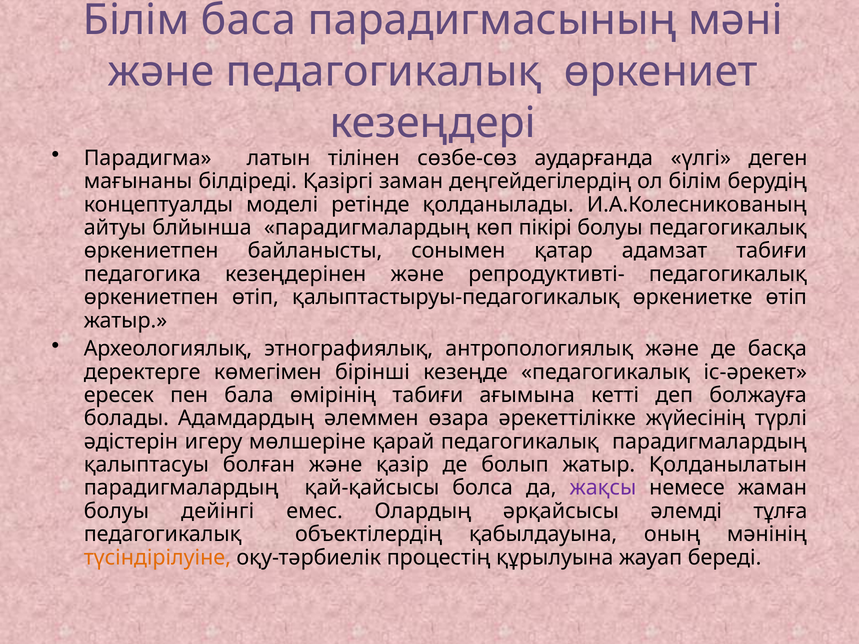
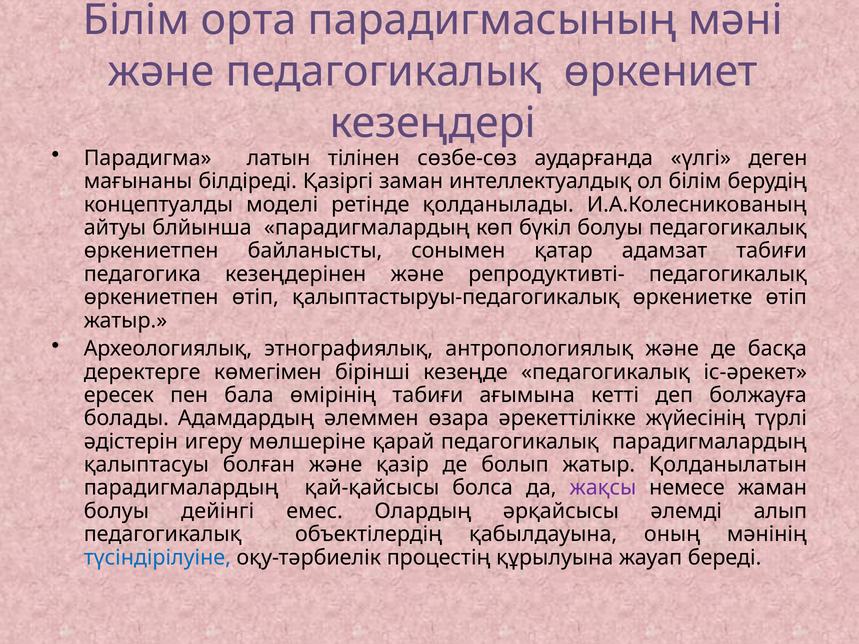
баса: баса -> орта
деңгейдегілердің: деңгейдегілердің -> интеллектуалдық
пікірі: пікірі -> бүкіл
тұлға: тұлға -> алып
түсіндірілуіне colour: orange -> blue
